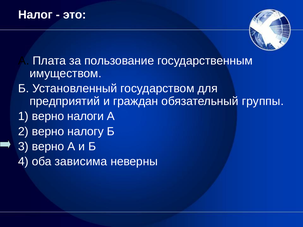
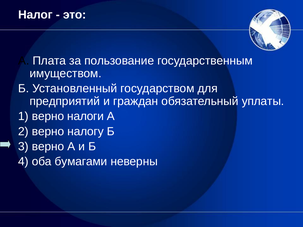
группы: группы -> уплаты
зависима: зависима -> бумагами
